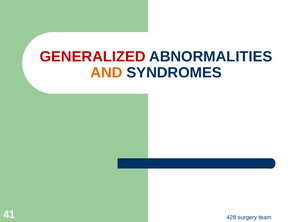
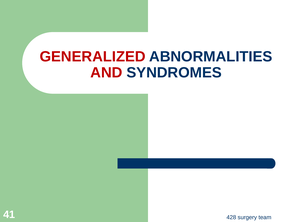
AND colour: orange -> red
